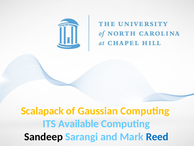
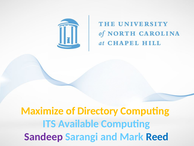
Scalapack: Scalapack -> Maximize
Gaussian: Gaussian -> Directory
Sandeep colour: black -> purple
